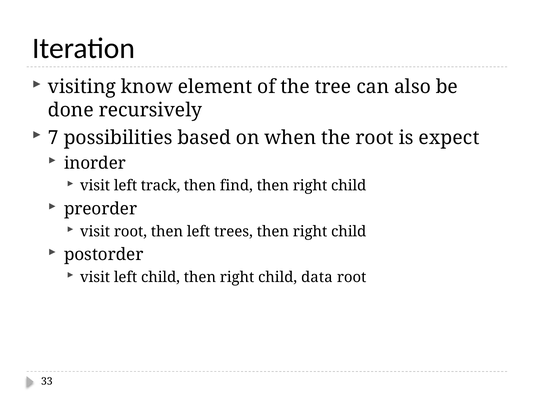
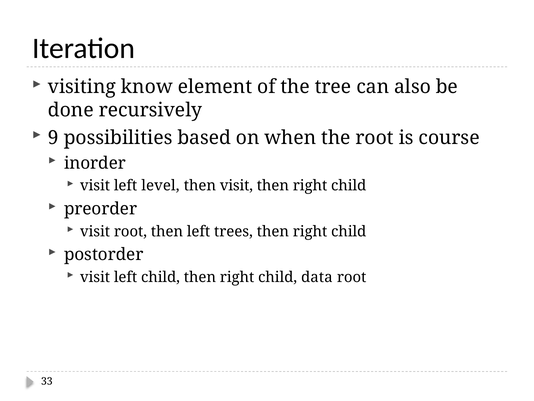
7: 7 -> 9
expect: expect -> course
track: track -> level
then find: find -> visit
